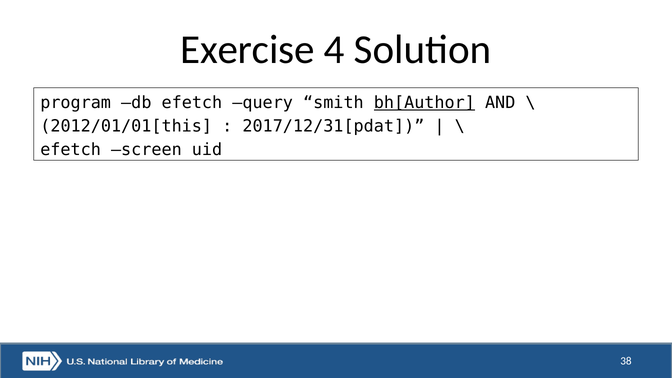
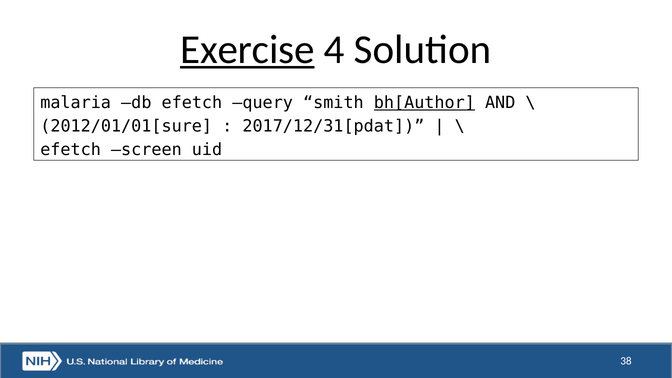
Exercise underline: none -> present
program: program -> malaria
2012/01/01[this: 2012/01/01[this -> 2012/01/01[sure
